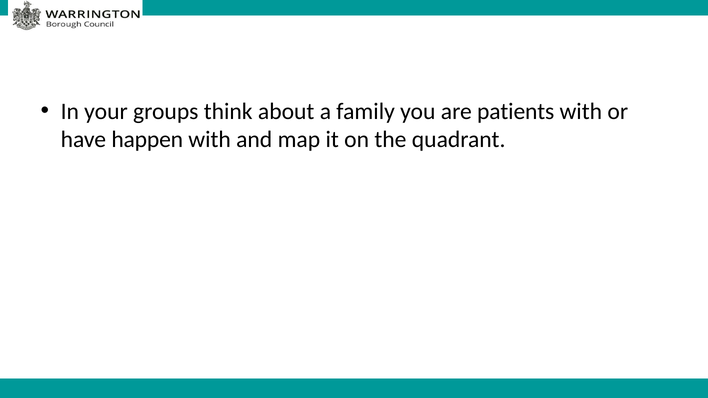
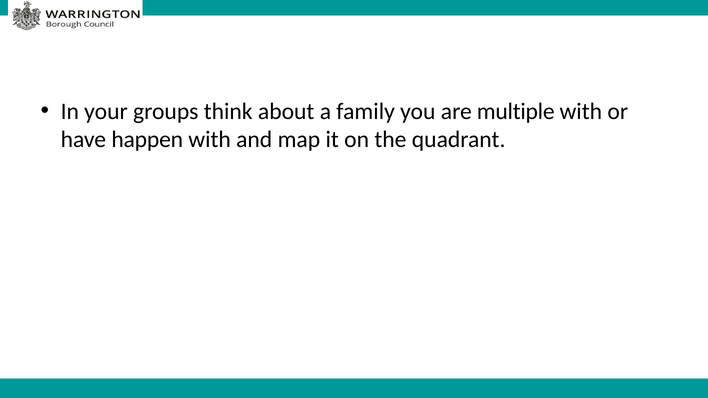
patients: patients -> multiple
